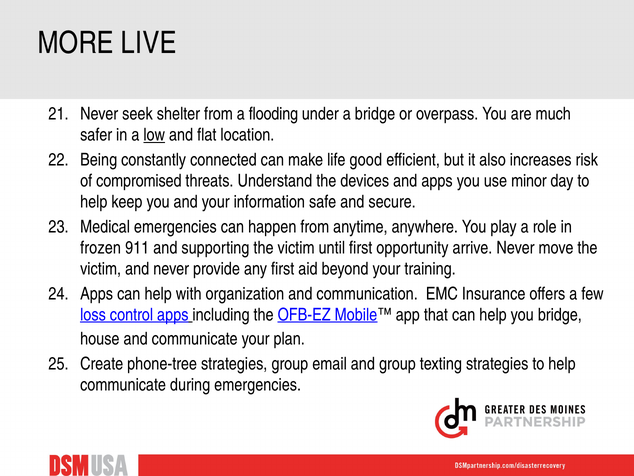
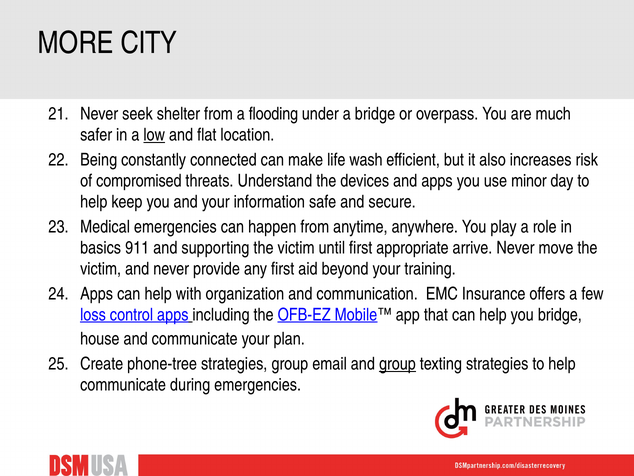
LIVE: LIVE -> CITY
good: good -> wash
frozen: frozen -> basics
opportunity: opportunity -> appropriate
group at (397, 363) underline: none -> present
